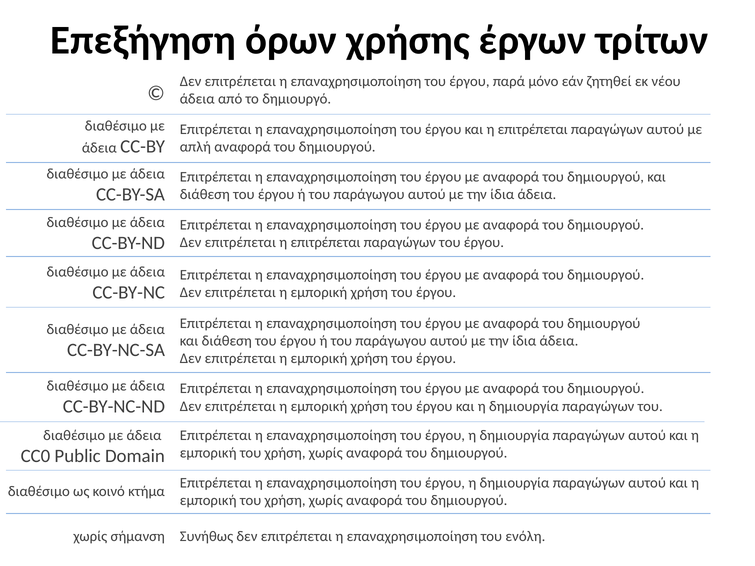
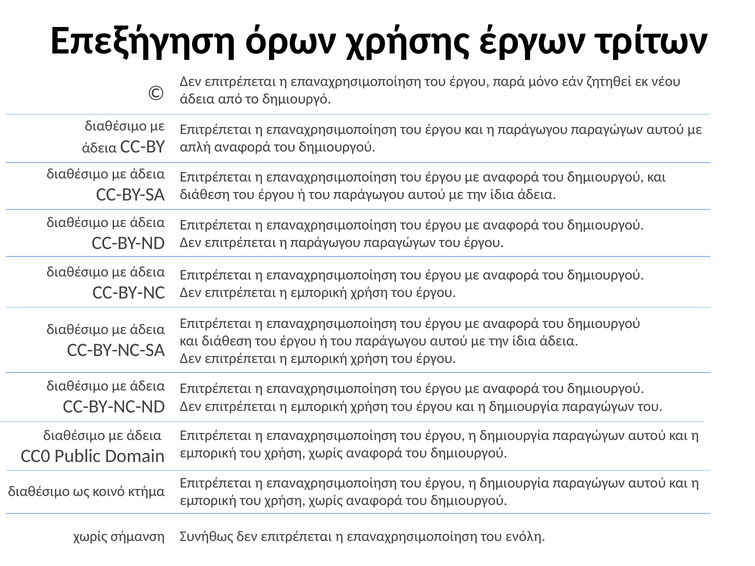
και η επιτρέπεται: επιτρέπεται -> παράγωγου
επιτρέπεται η επιτρέπεται: επιτρέπεται -> παράγωγου
